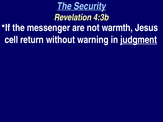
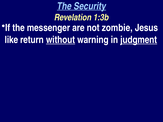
4:3b: 4:3b -> 1:3b
warmth: warmth -> zombie
cell: cell -> like
without underline: none -> present
